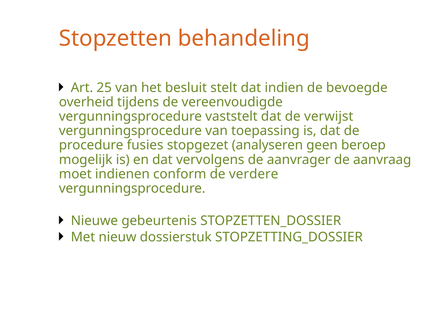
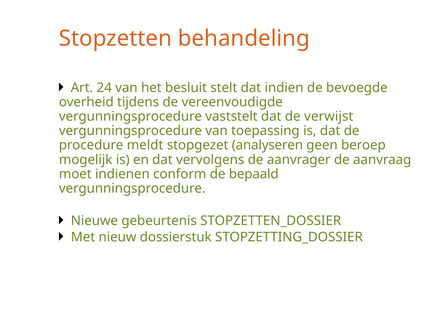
25: 25 -> 24
fusies: fusies -> meldt
verdere: verdere -> bepaald
